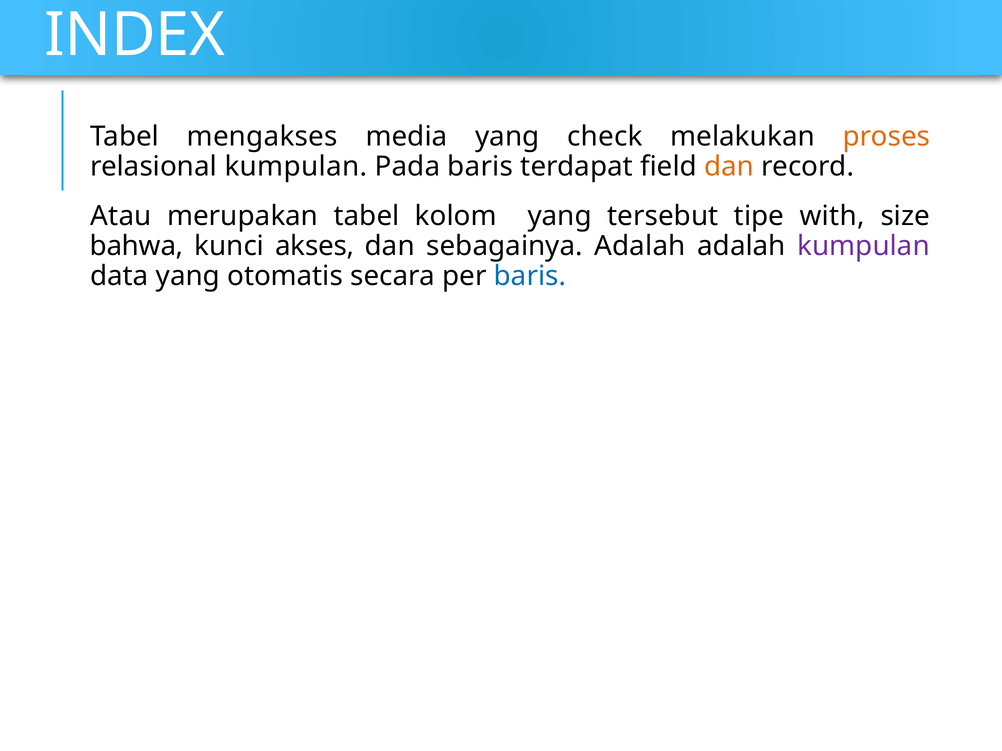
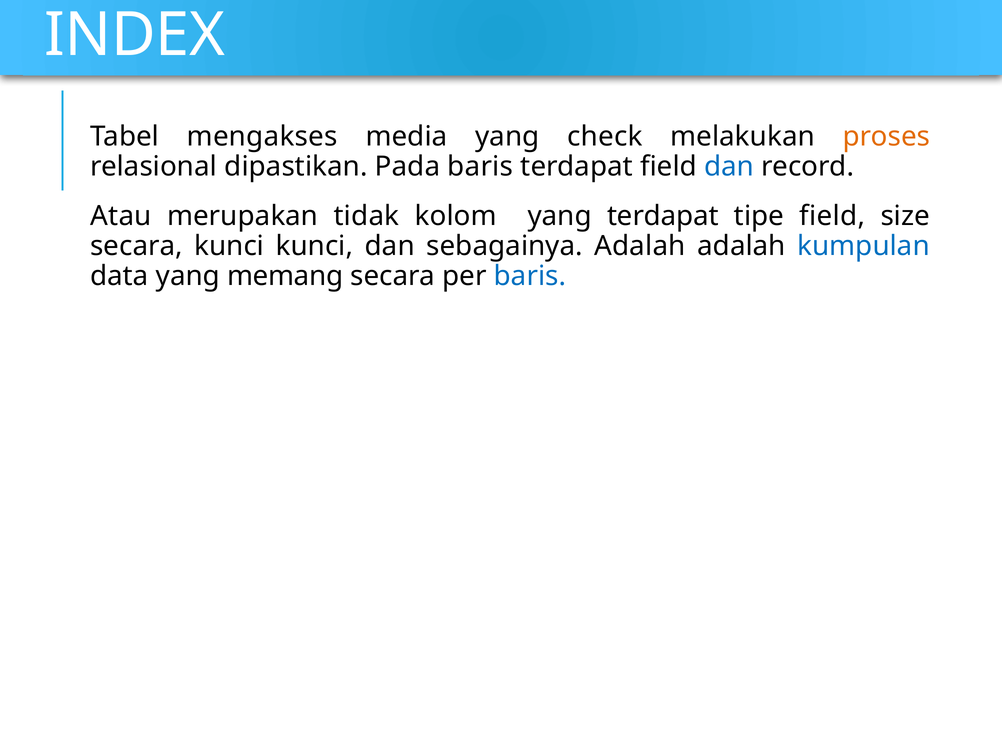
relasional kumpulan: kumpulan -> dipastikan
dan at (729, 167) colour: orange -> blue
merupakan tabel: tabel -> tidak
yang tersebut: tersebut -> terdapat
tipe with: with -> field
bahwa at (137, 246): bahwa -> secara
kunci akses: akses -> kunci
kumpulan at (864, 246) colour: purple -> blue
otomatis: otomatis -> memang
